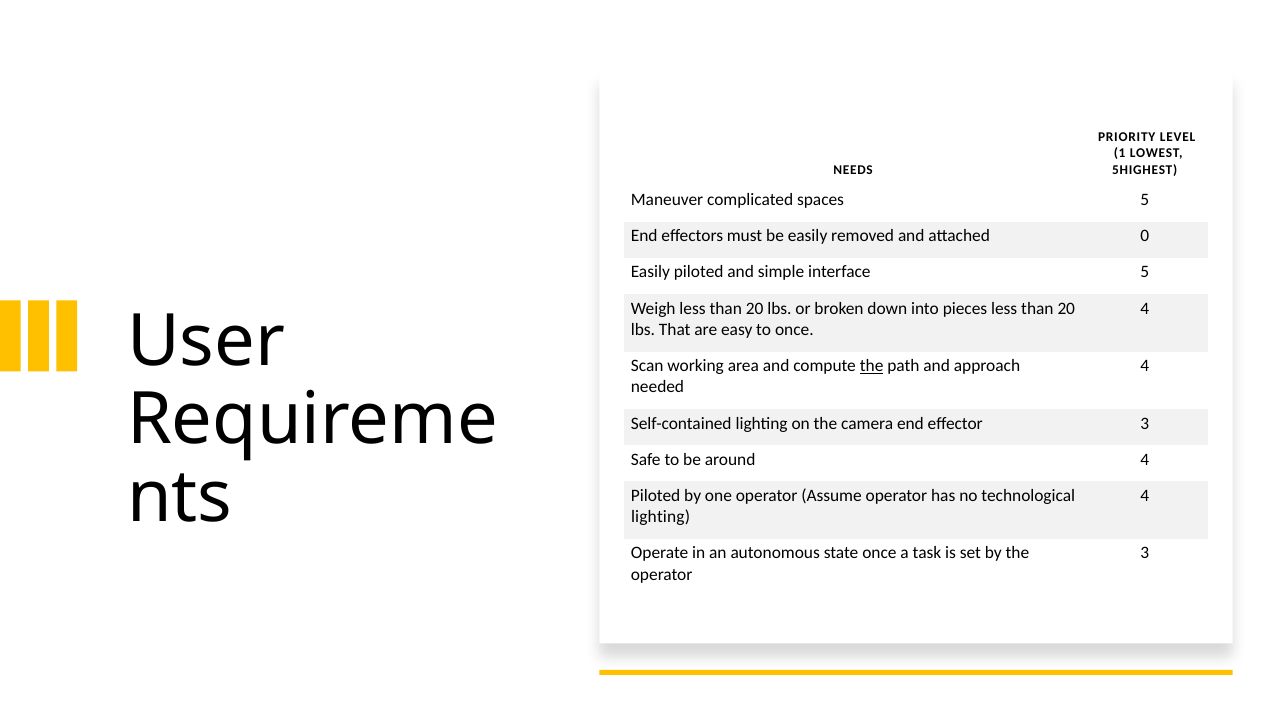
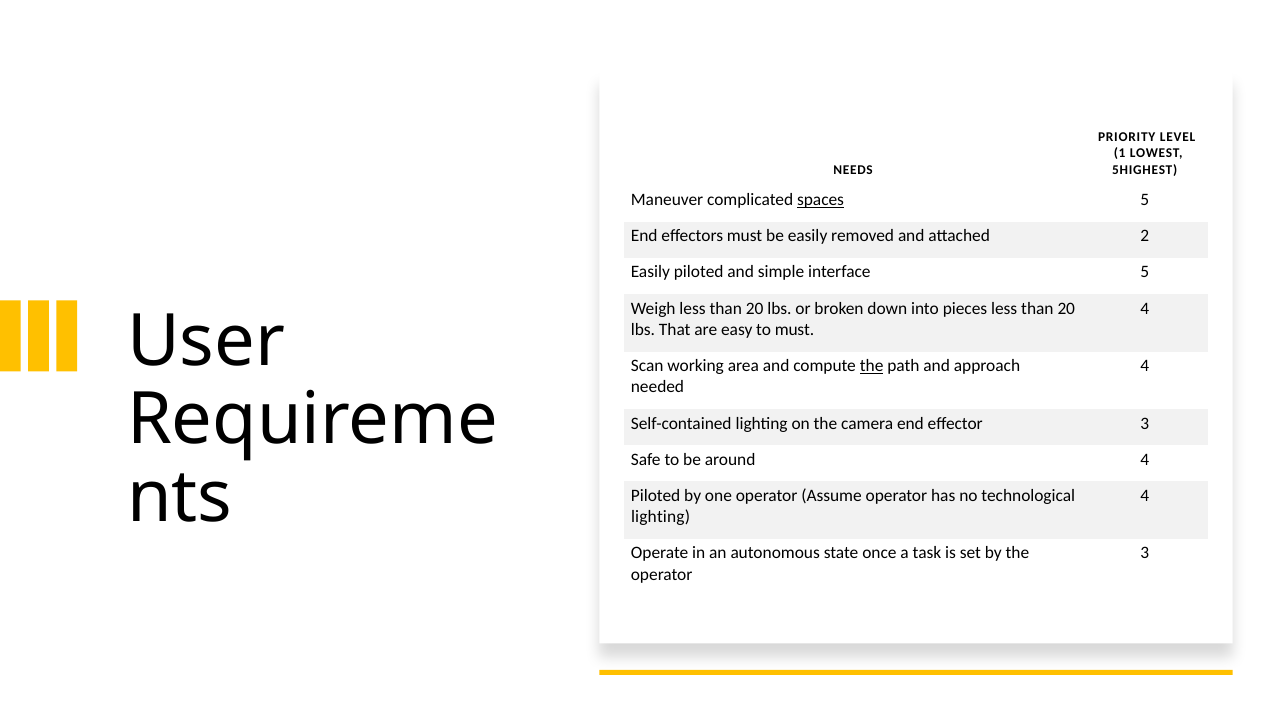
spaces underline: none -> present
0: 0 -> 2
to once: once -> must
